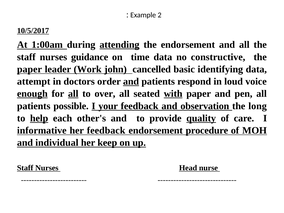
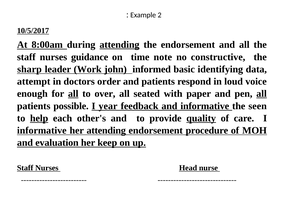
1:00am: 1:00am -> 8:00am
time data: data -> note
paper at (29, 69): paper -> sharp
cancelled: cancelled -> informed
and at (131, 81) underline: present -> none
enough underline: present -> none
with underline: present -> none
all at (262, 94) underline: none -> present
your: your -> year
and observation: observation -> informative
long: long -> seen
her feedback: feedback -> attending
individual: individual -> evaluation
